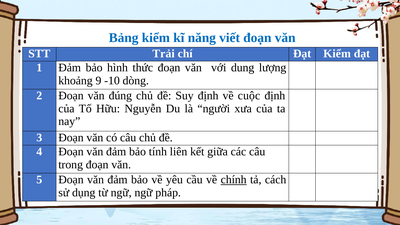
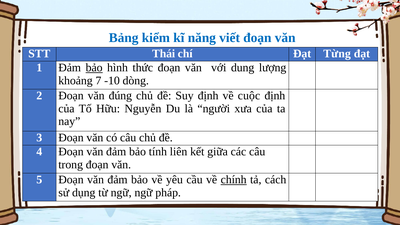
Trải: Trải -> Thái
Đạt Kiểm: Kiểm -> Từng
bảo at (94, 68) underline: none -> present
9: 9 -> 7
